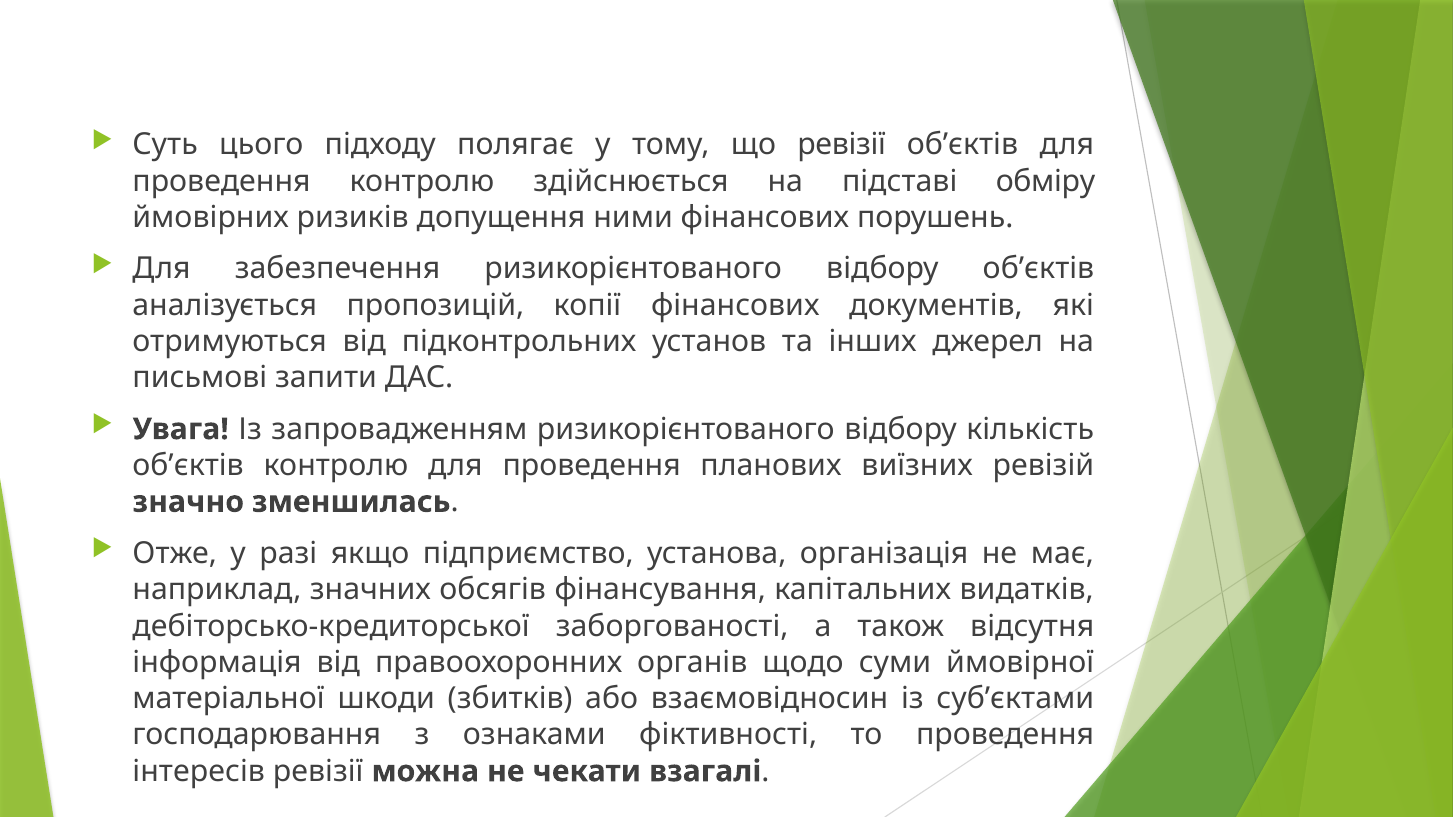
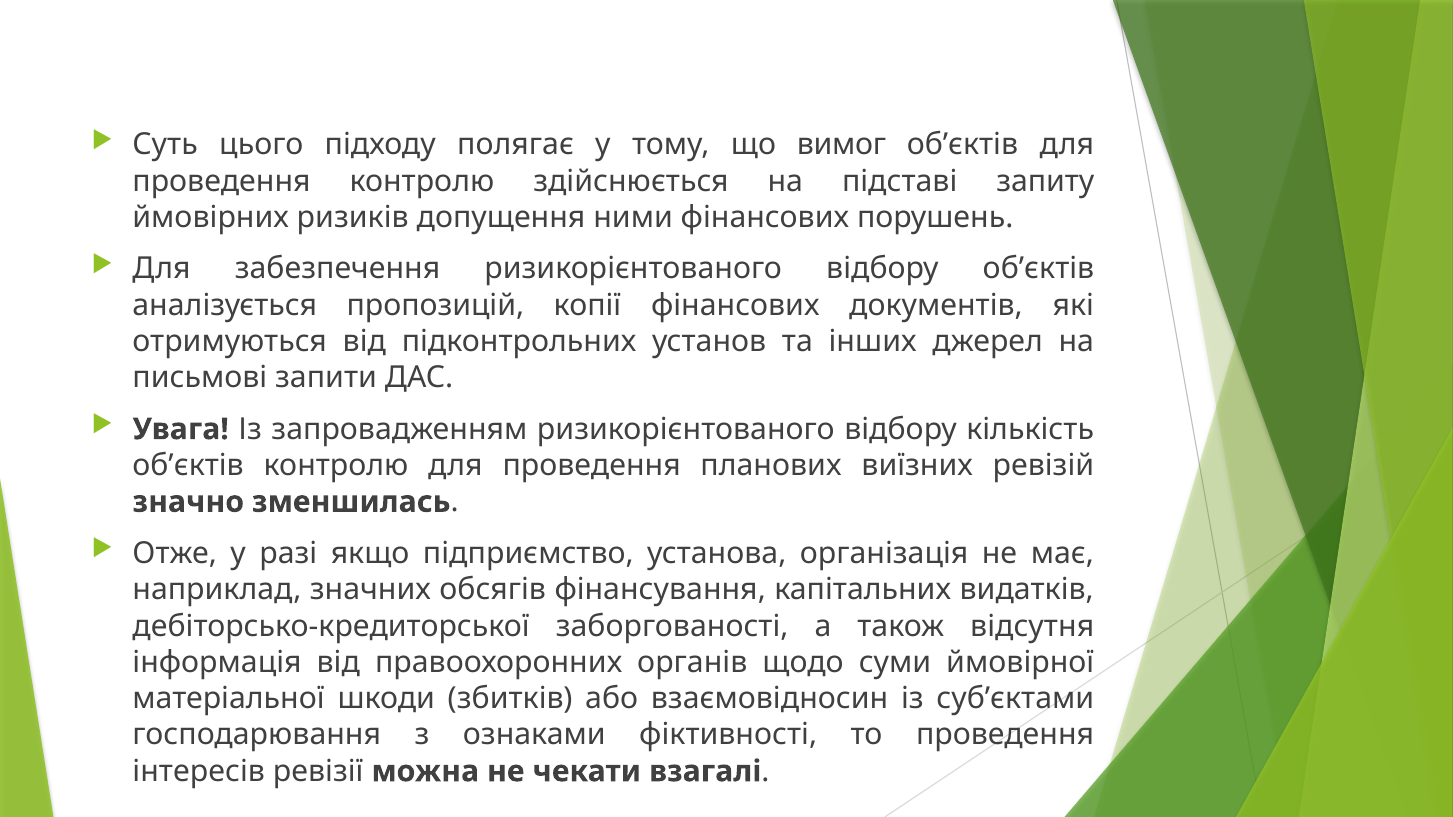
що ревізії: ревізії -> вимог
обміру: обміру -> запиту
